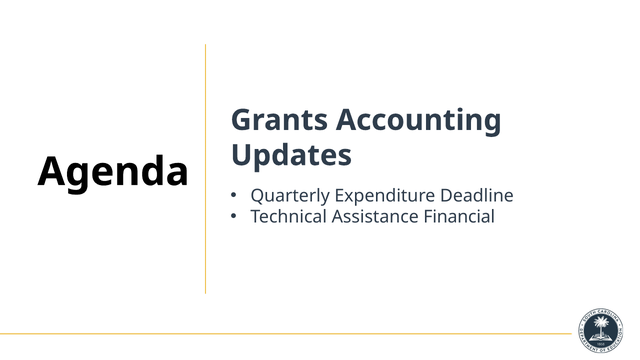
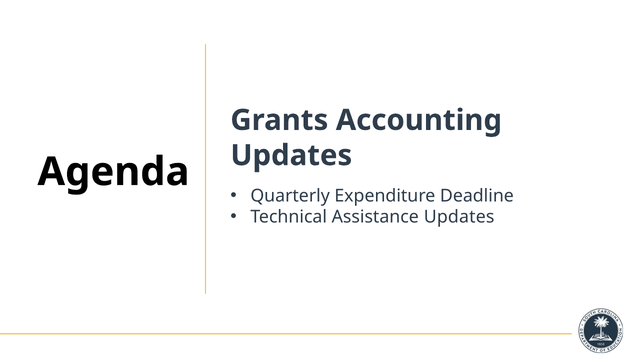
Assistance Financial: Financial -> Updates
